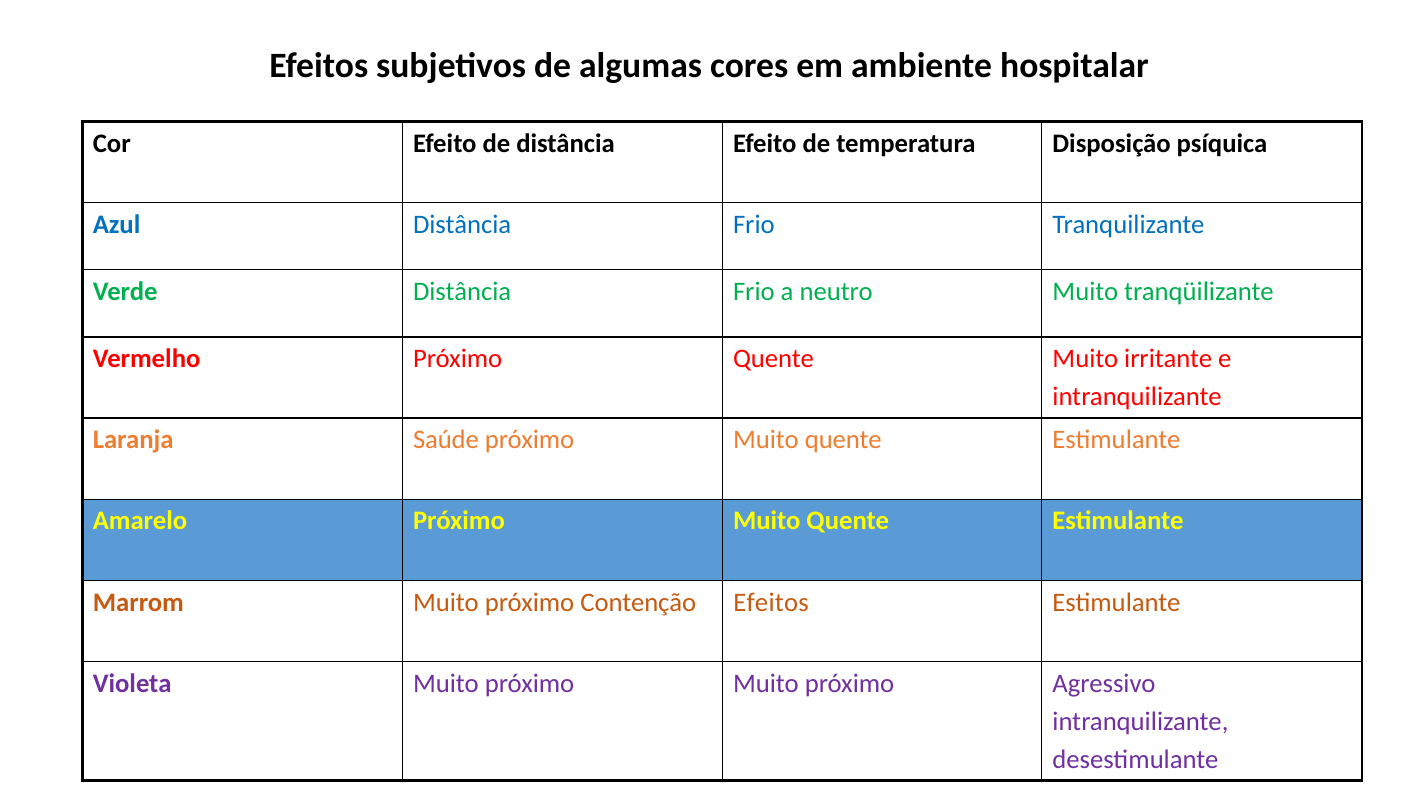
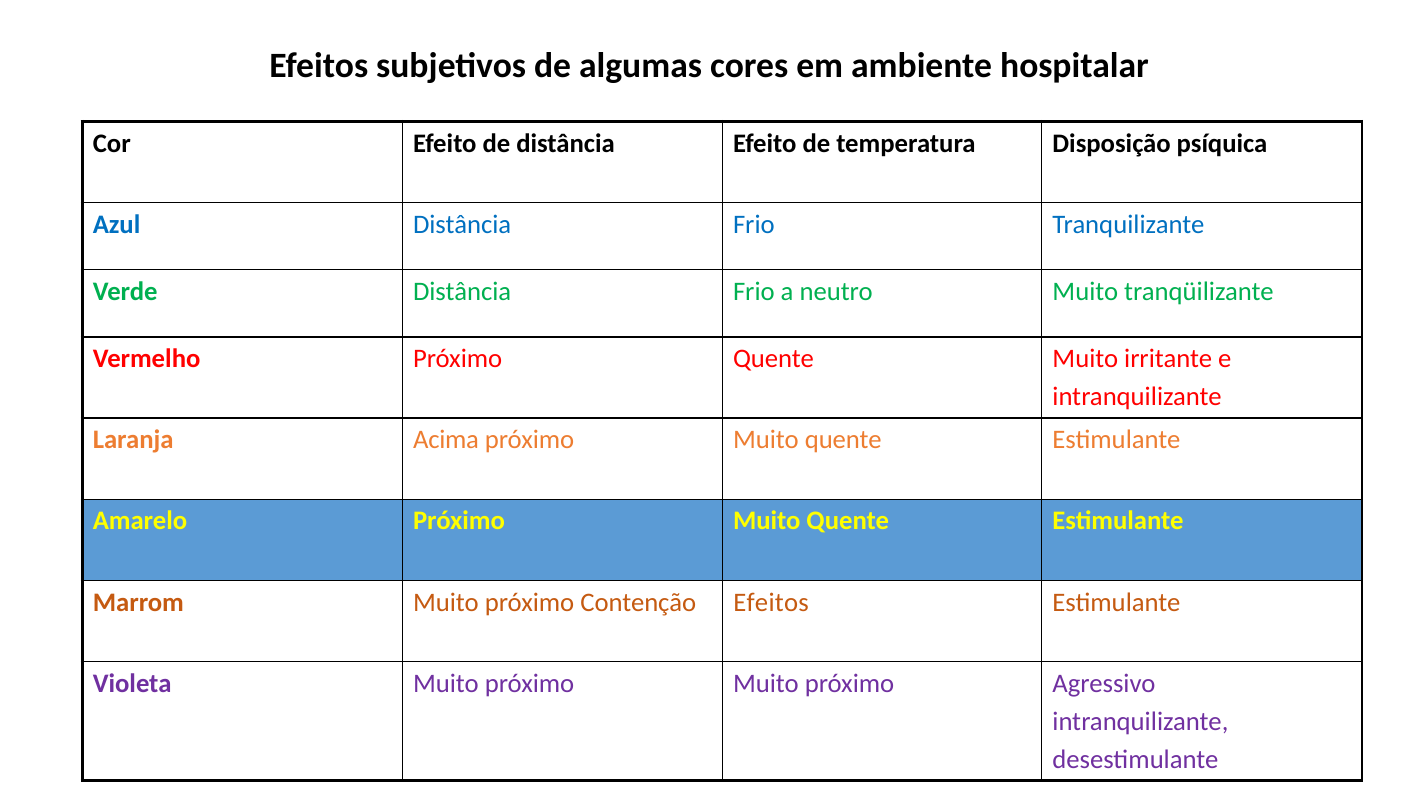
Saúde: Saúde -> Acima
